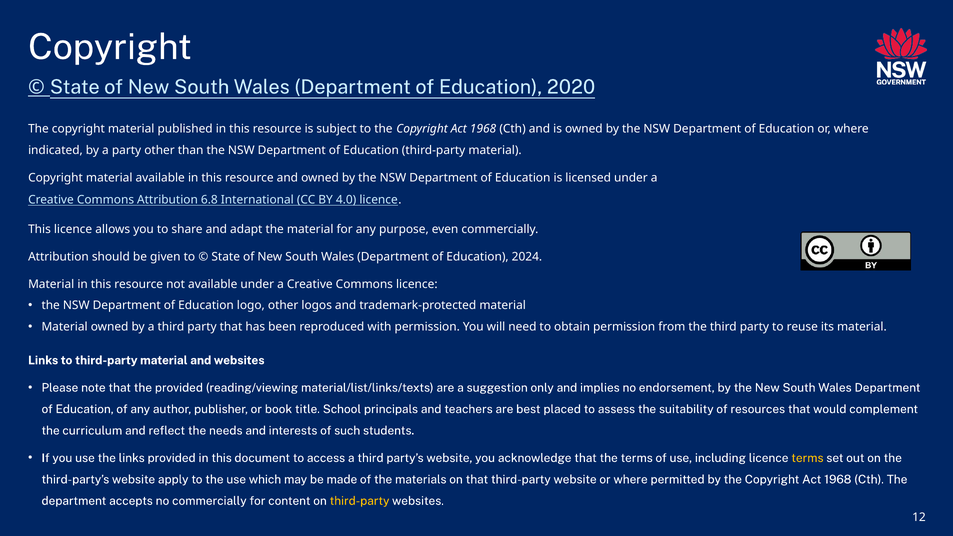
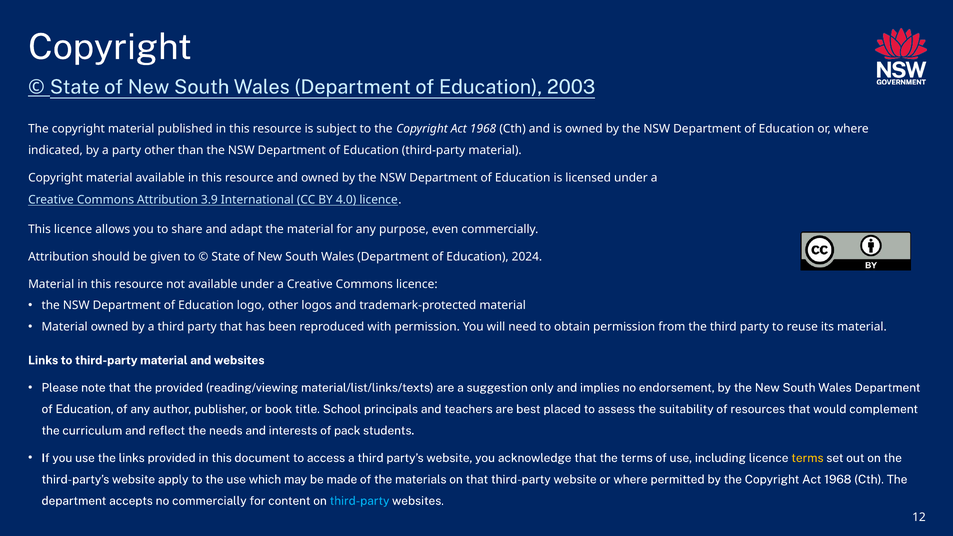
2020: 2020 -> 2003
6.8: 6.8 -> 3.9
such: such -> pack
third-party at (360, 501) colour: yellow -> light blue
